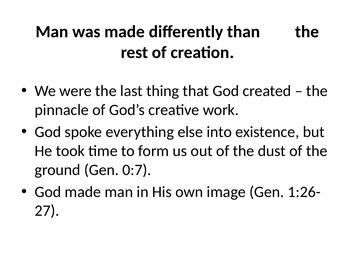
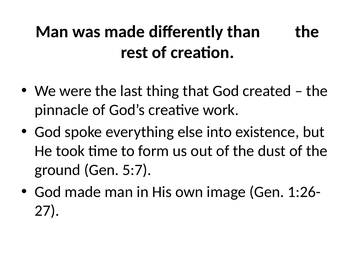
0:7: 0:7 -> 5:7
